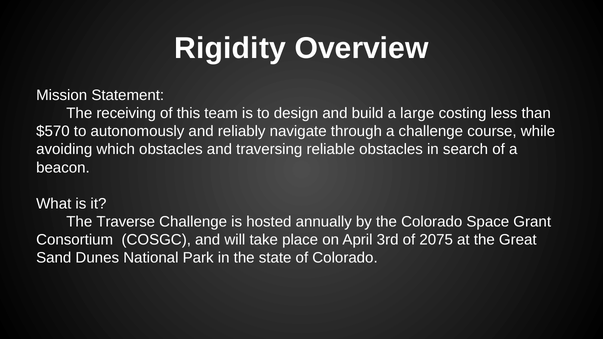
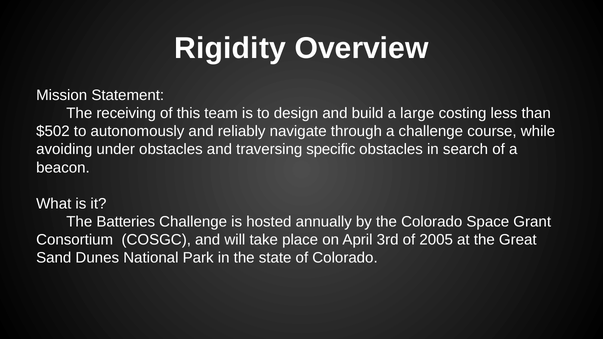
$570: $570 -> $502
which: which -> under
reliable: reliable -> specific
Traverse: Traverse -> Batteries
2075: 2075 -> 2005
